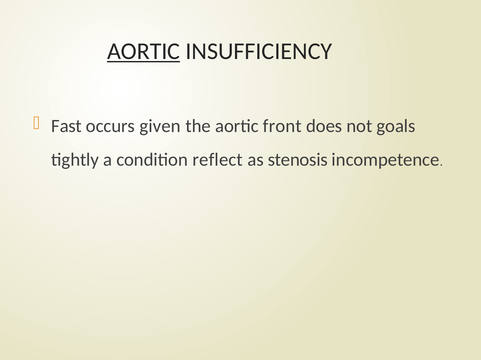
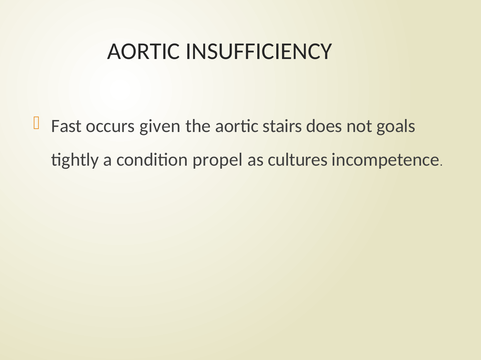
AORTIC at (144, 51) underline: present -> none
front: front -> stairs
reflect: reflect -> propel
stenosis: stenosis -> cultures
